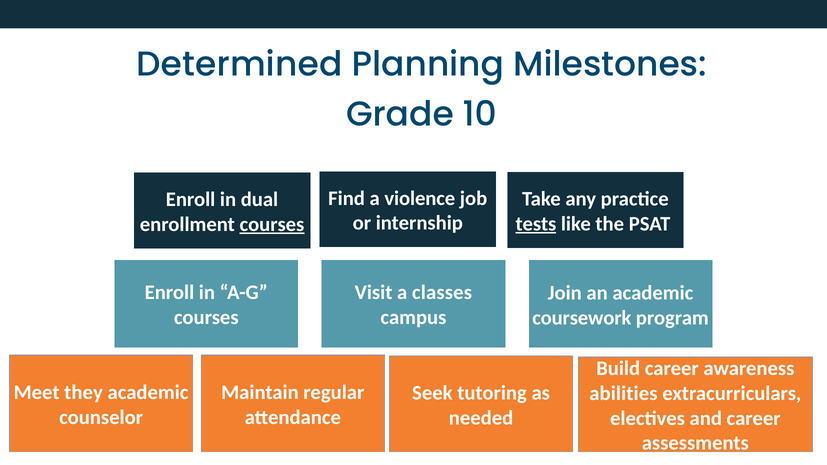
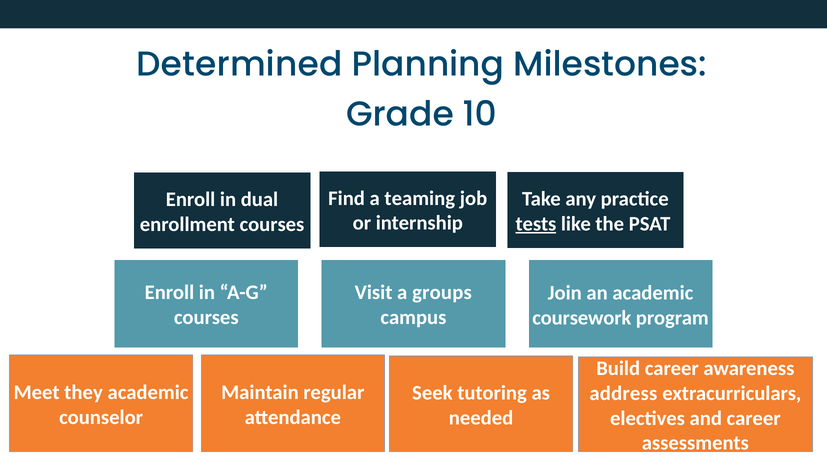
violence: violence -> teaming
courses at (272, 225) underline: present -> none
classes: classes -> groups
abilities: abilities -> address
